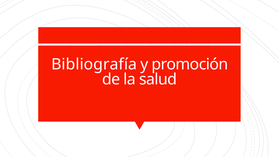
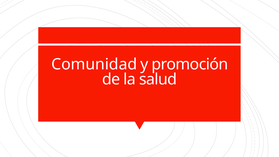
Bibliografía: Bibliografía -> Comunidad
